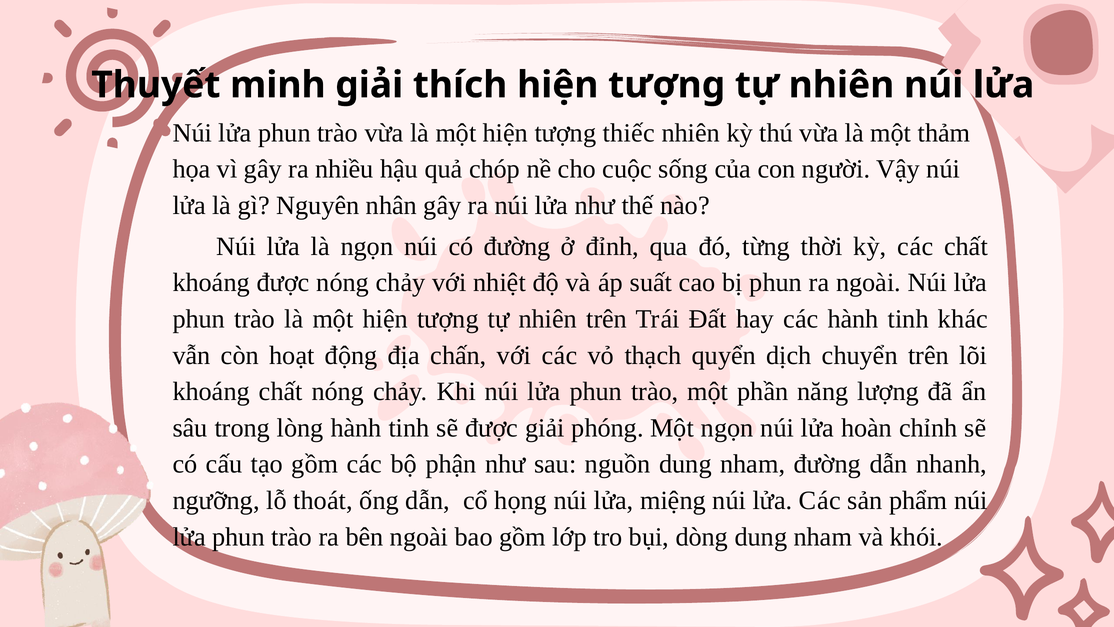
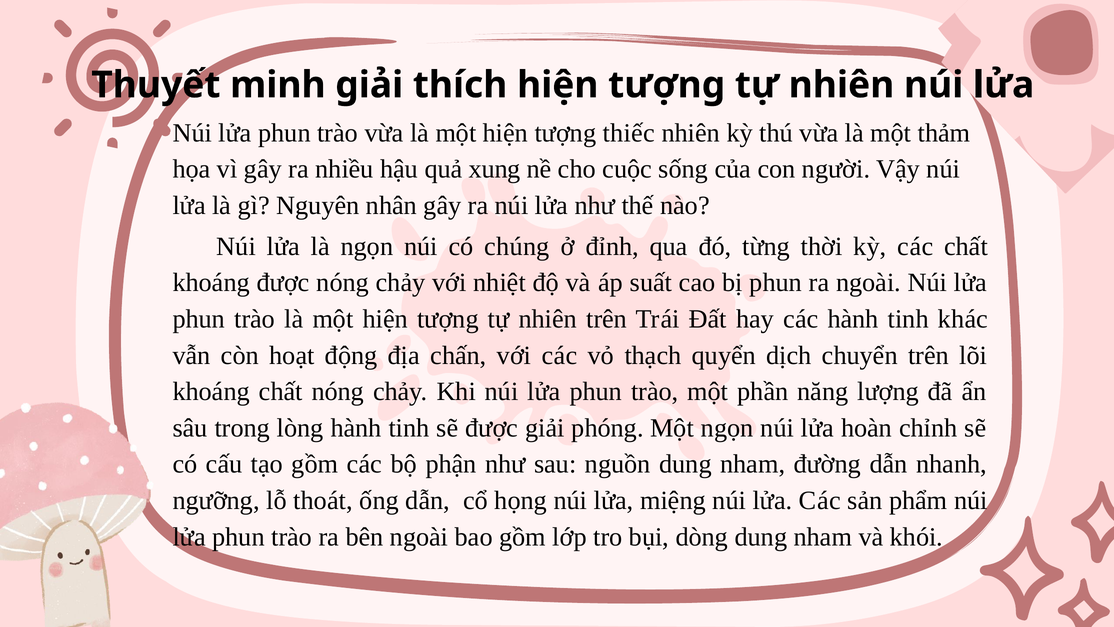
chóp: chóp -> xung
có đường: đường -> chúng
